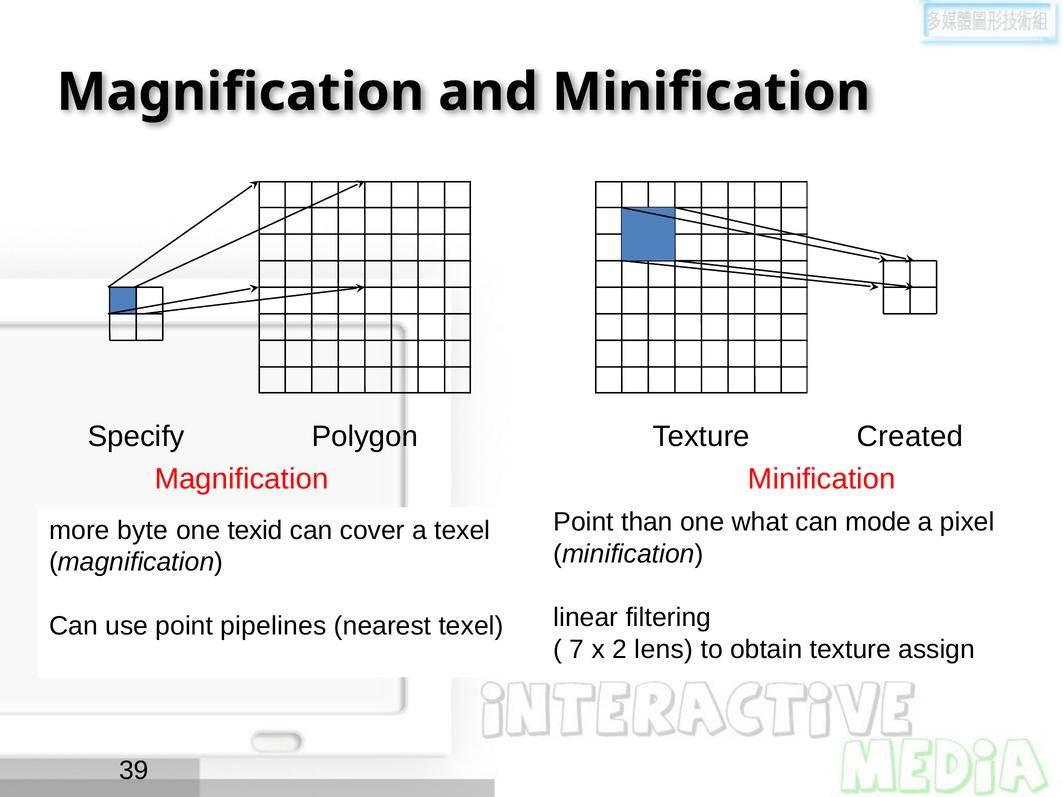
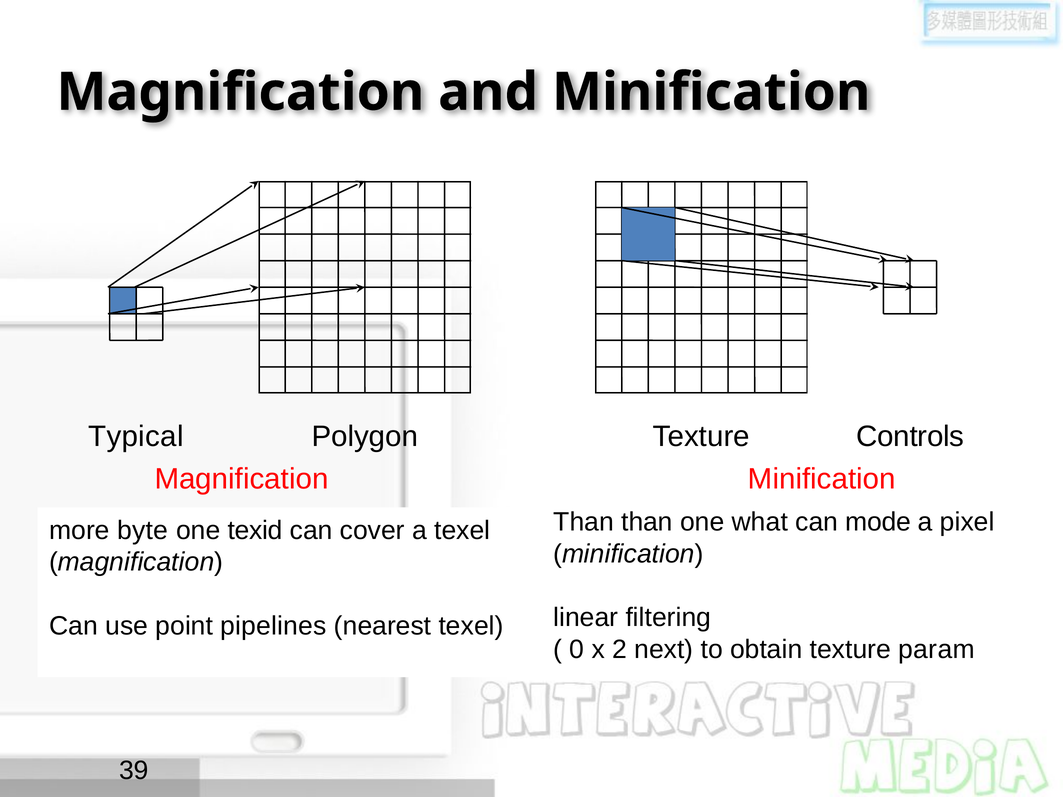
Specify: Specify -> Typical
Created: Created -> Controls
Point at (584, 522): Point -> Than
7: 7 -> 0
lens: lens -> next
assign: assign -> param
